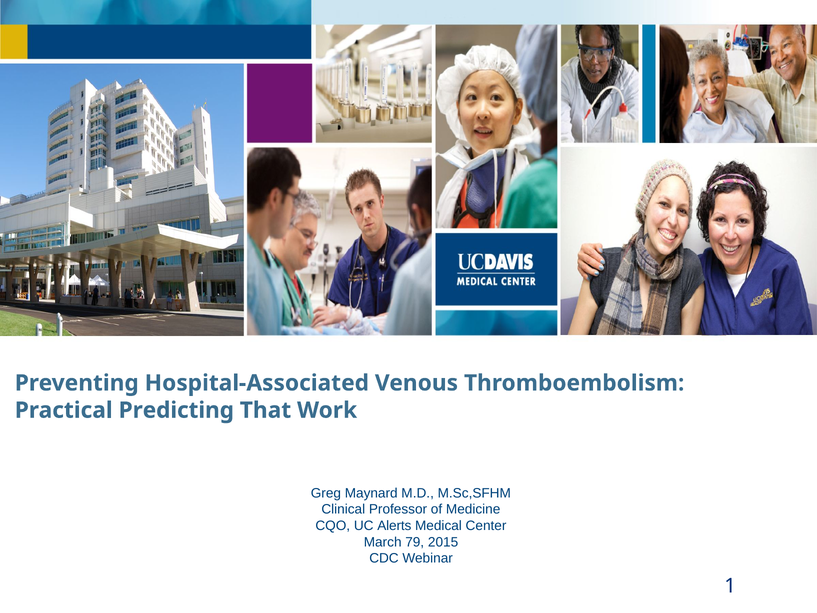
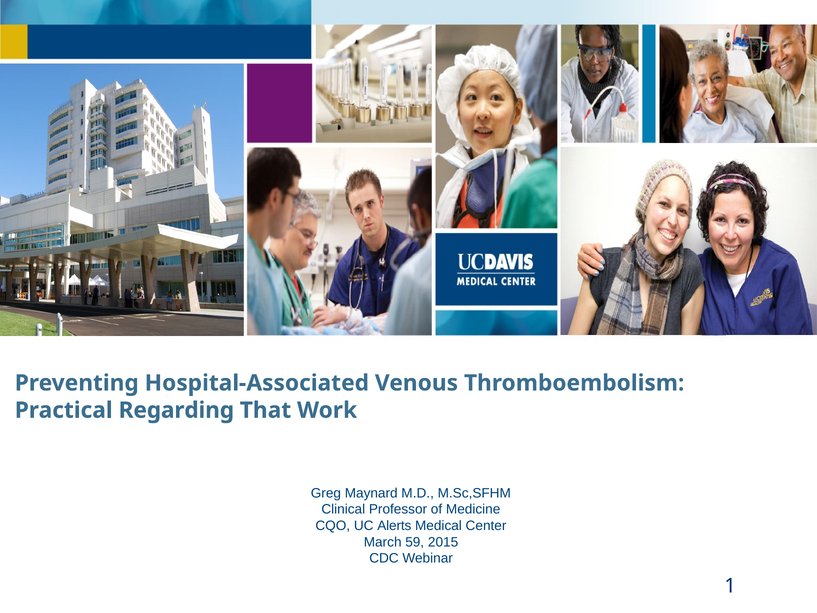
Predicting: Predicting -> Regarding
79: 79 -> 59
